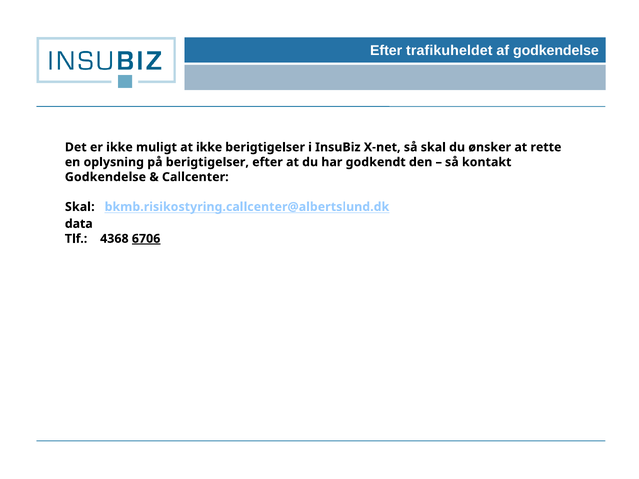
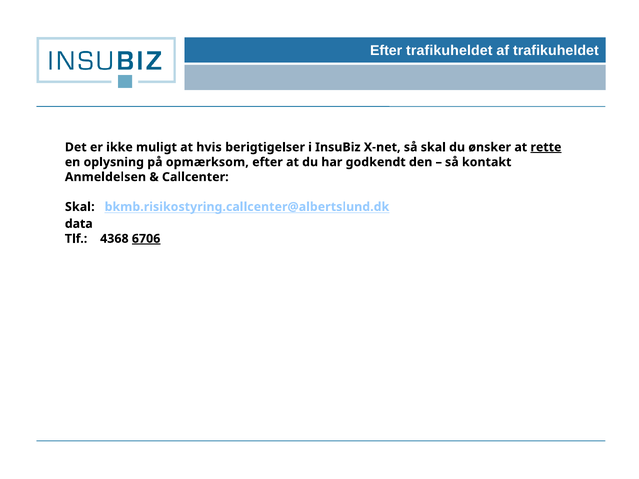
af godkendelse: godkendelse -> trafikuheldet
at ikke: ikke -> hvis
rette underline: none -> present
på berigtigelser: berigtigelser -> opmærksom
Godkendelse at (105, 177): Godkendelse -> Anmeldelsen
